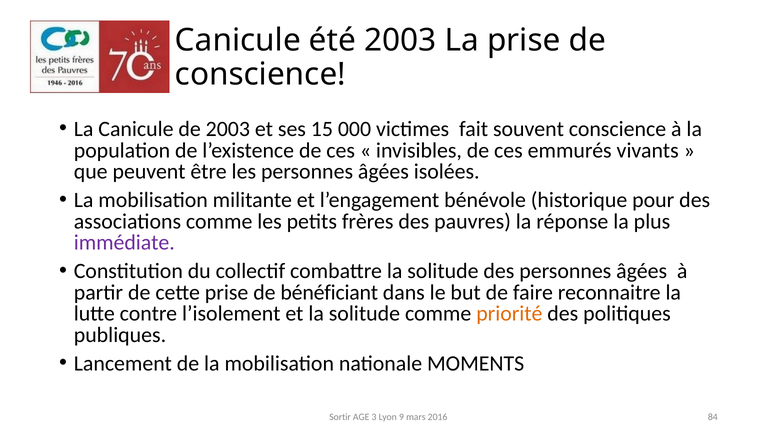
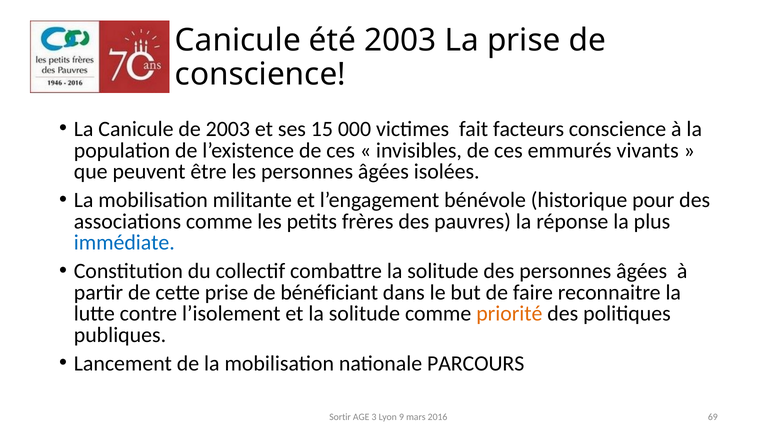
souvent: souvent -> facteurs
immédiate colour: purple -> blue
MOMENTS: MOMENTS -> PARCOURS
84: 84 -> 69
